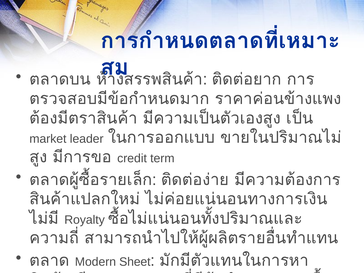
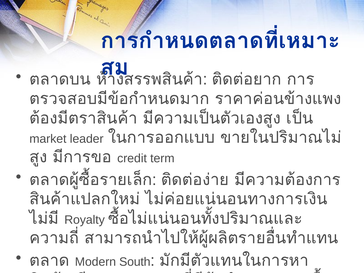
Sheet: Sheet -> South
